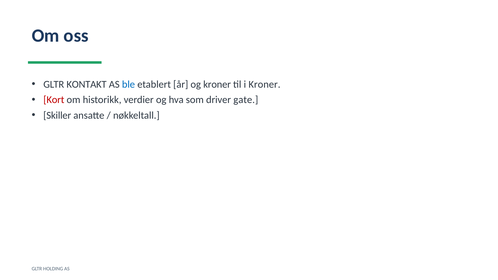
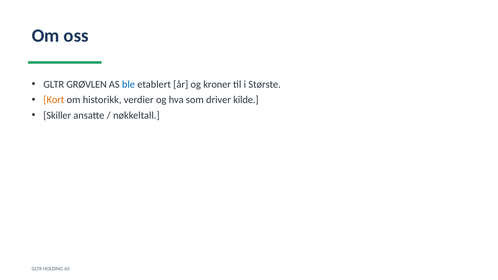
KONTAKT: KONTAKT -> GRØVLEN
i Kroner: Kroner -> Største
Kort colour: red -> orange
gate: gate -> kilde
